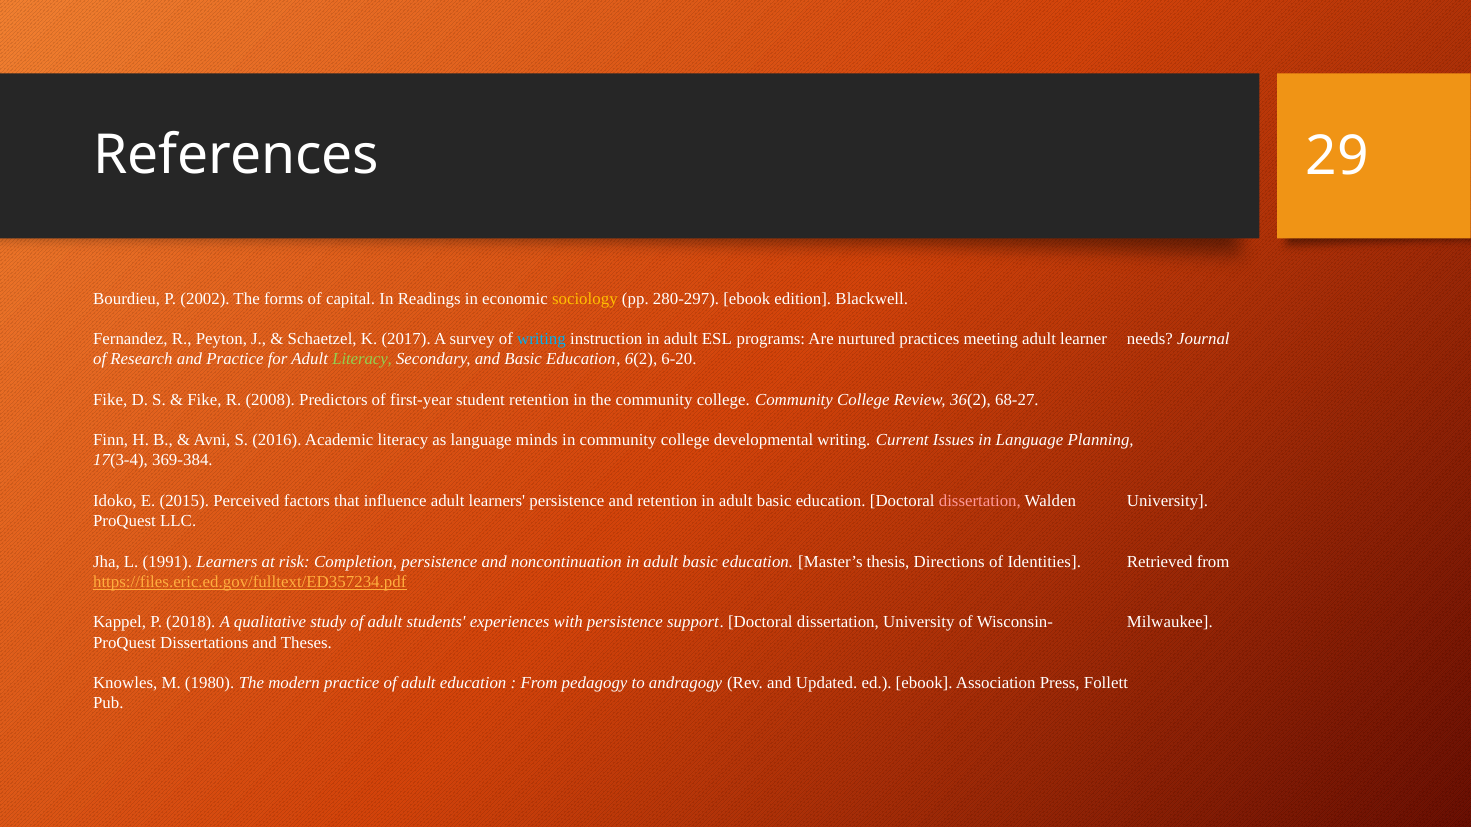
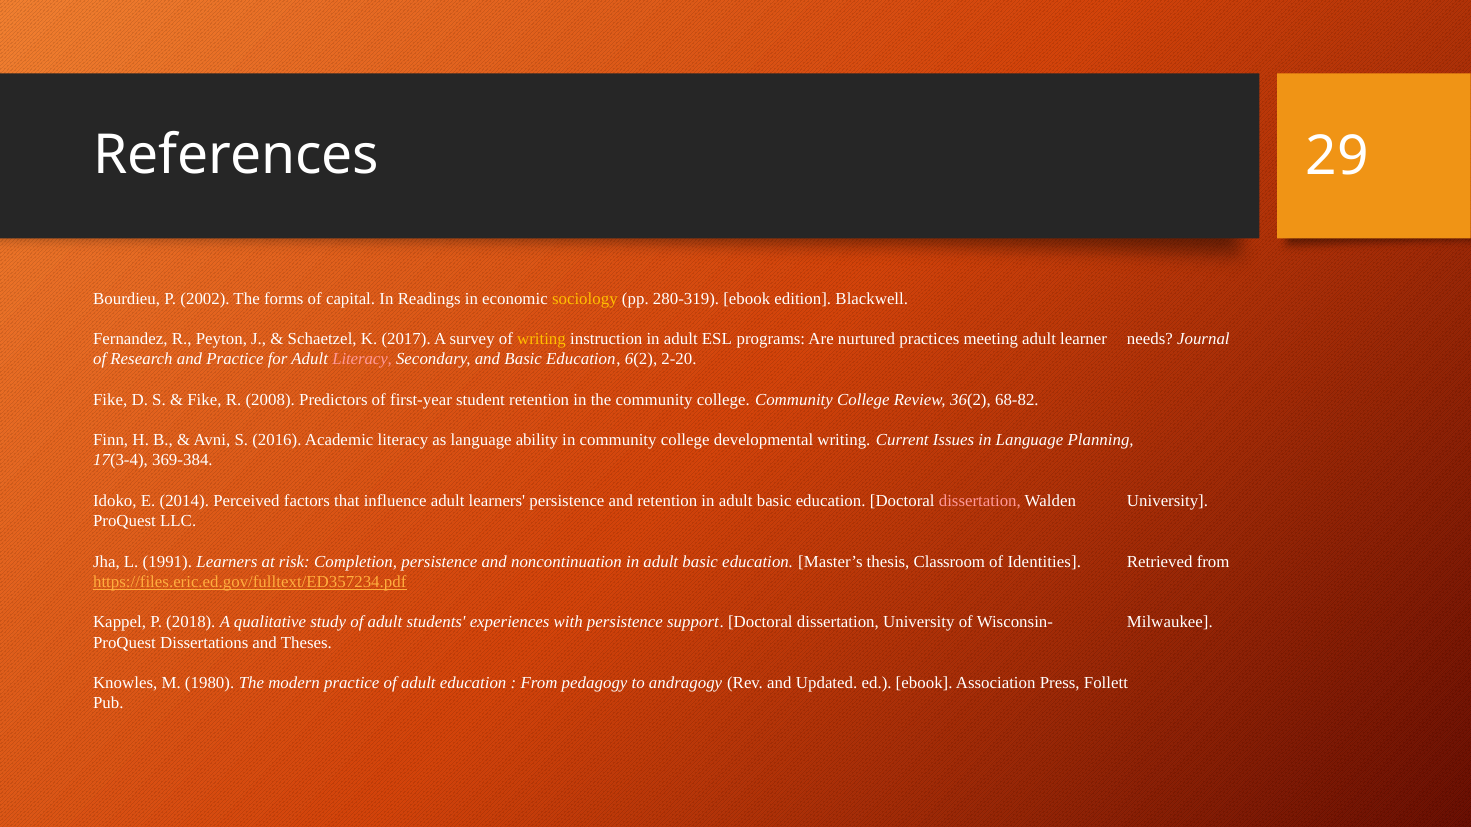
280-297: 280-297 -> 280-319
writing at (541, 339) colour: light blue -> yellow
Literacy at (362, 359) colour: light green -> pink
6-20: 6-20 -> 2-20
68-27: 68-27 -> 68-82
minds: minds -> ability
2015: 2015 -> 2014
Directions: Directions -> Classroom
